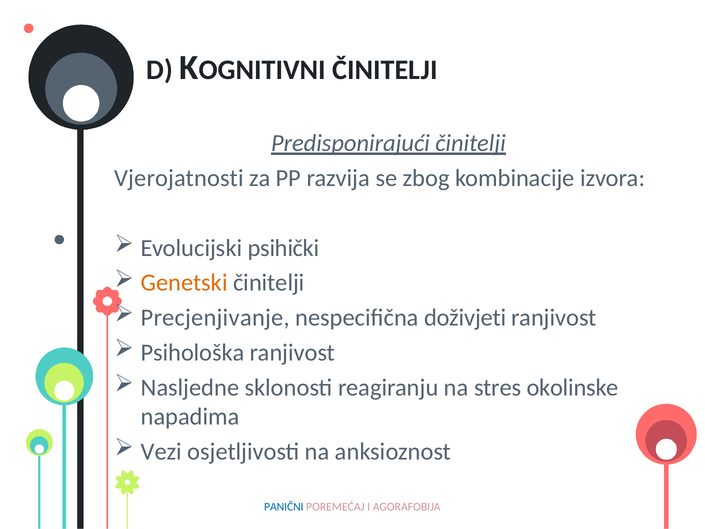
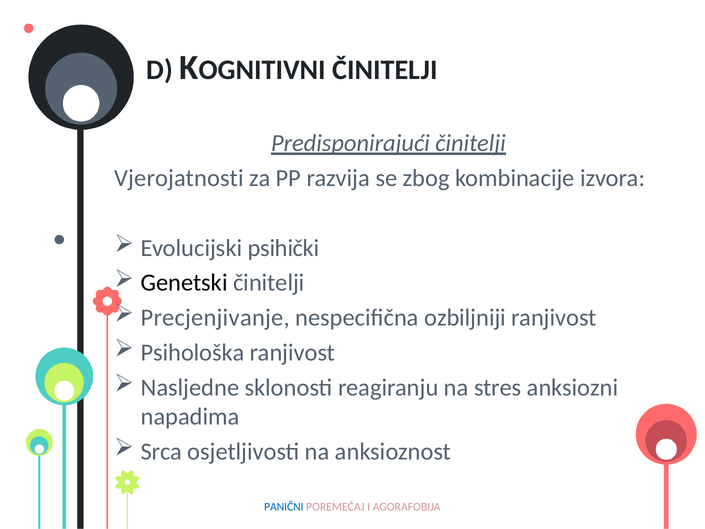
Genetski colour: orange -> black
doživjeti: doživjeti -> ozbiljniji
okolinske: okolinske -> anksiozni
Vezi: Vezi -> Srca
